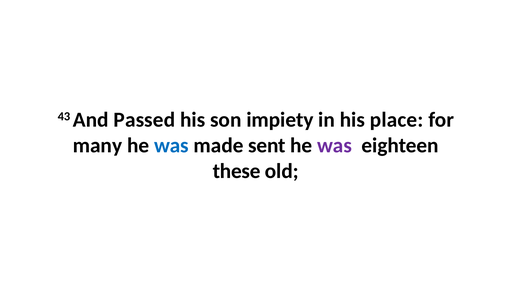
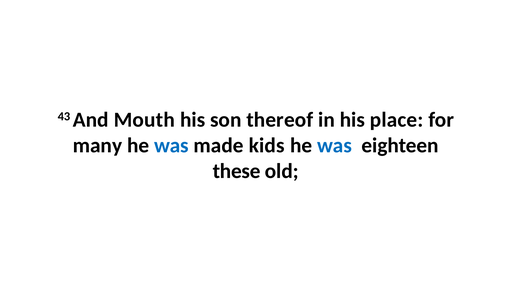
Passed: Passed -> Mouth
impiety: impiety -> thereof
sent: sent -> kids
was at (335, 145) colour: purple -> blue
